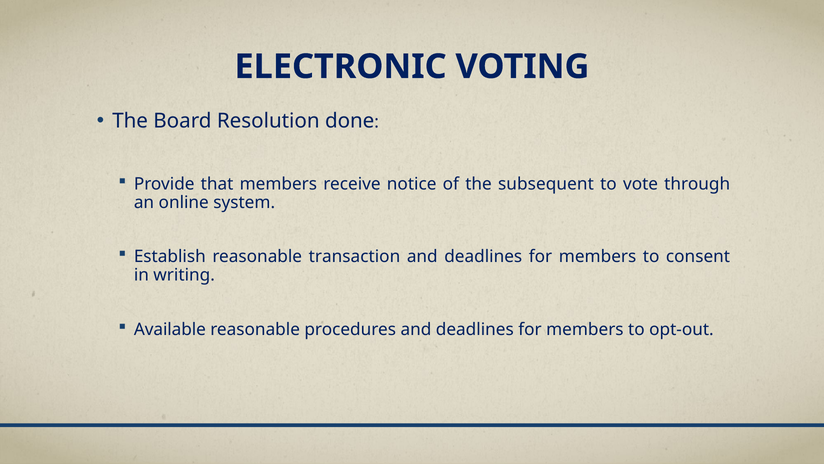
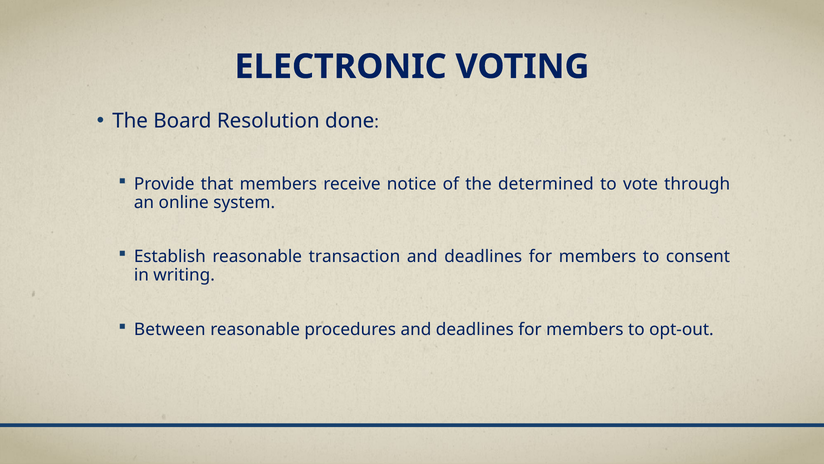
subsequent: subsequent -> determined
Available: Available -> Between
